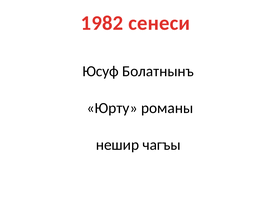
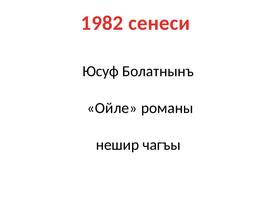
Юрту: Юрту -> Ойле
